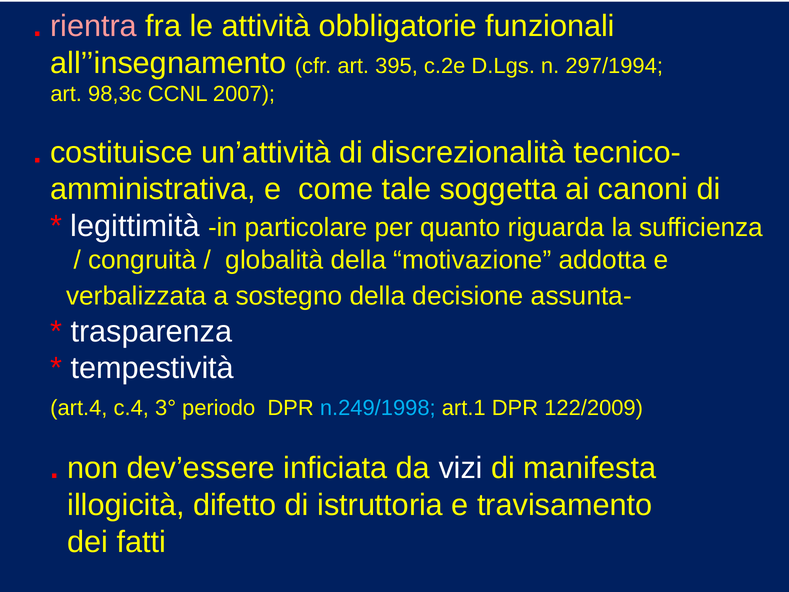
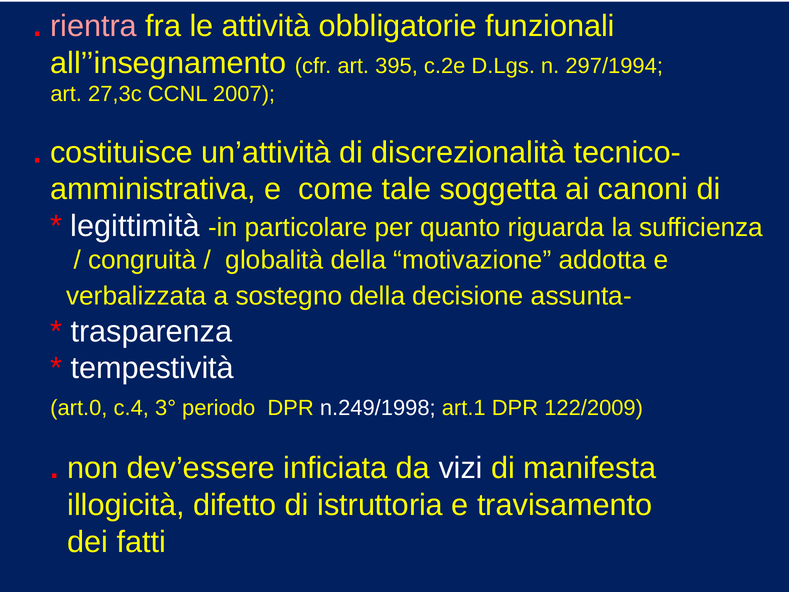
98,3c: 98,3c -> 27,3c
art.4: art.4 -> art.0
n.249/1998 colour: light blue -> white
